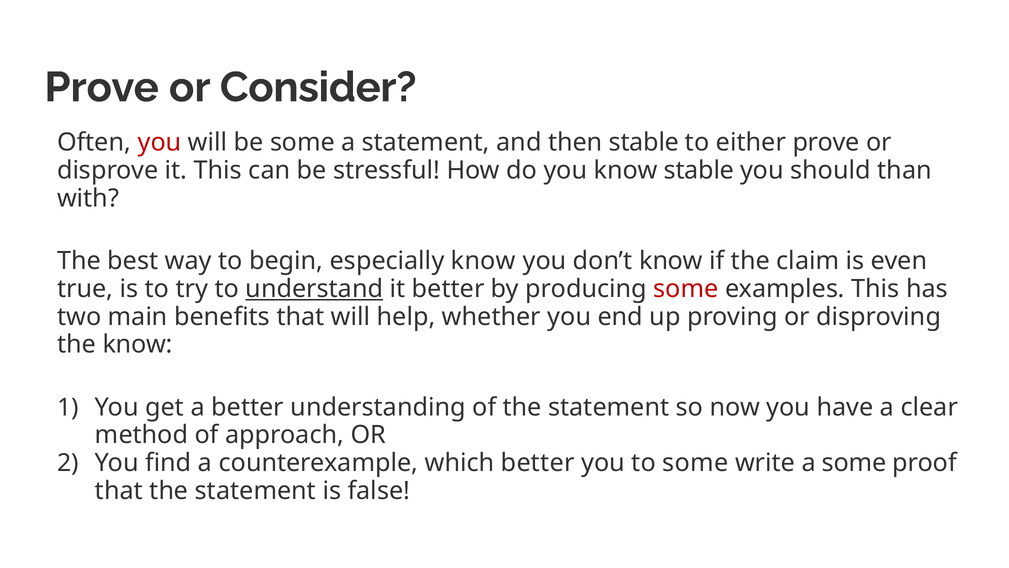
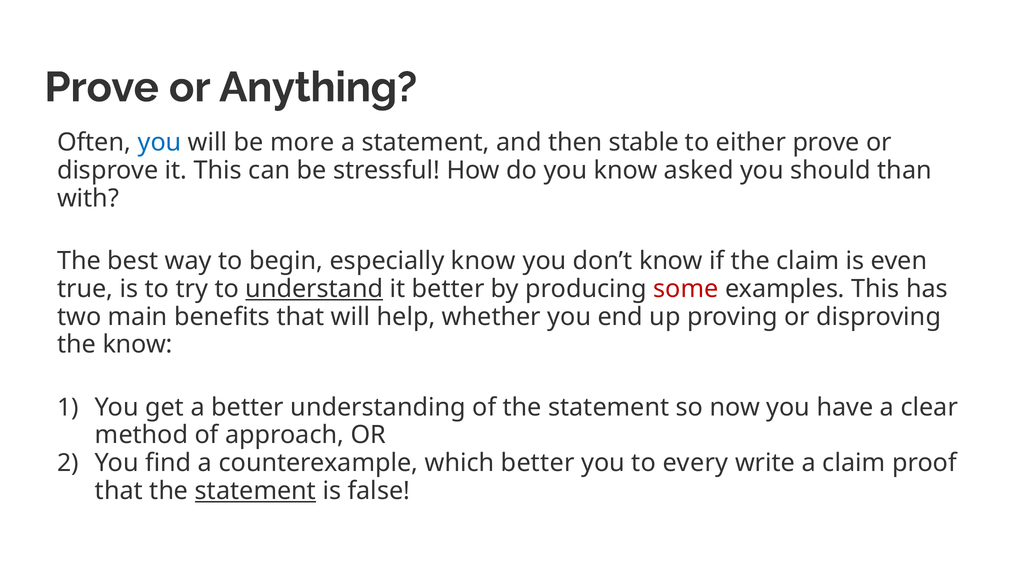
Consider: Consider -> Anything
you at (159, 142) colour: red -> blue
be some: some -> more
know stable: stable -> asked
to some: some -> every
a some: some -> claim
statement at (255, 491) underline: none -> present
